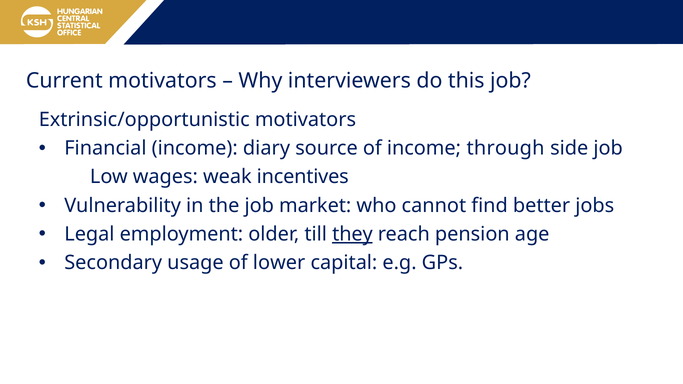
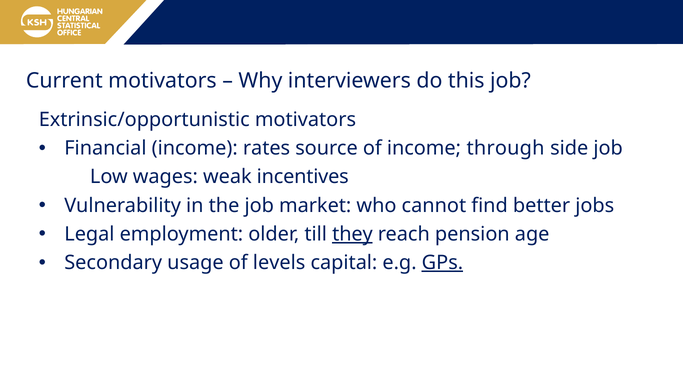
diary: diary -> rates
lower: lower -> levels
GPs underline: none -> present
